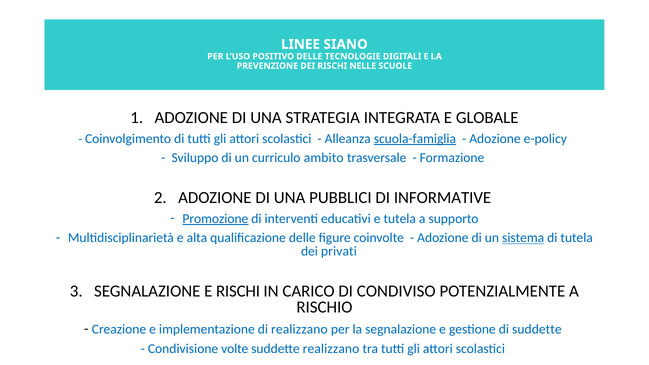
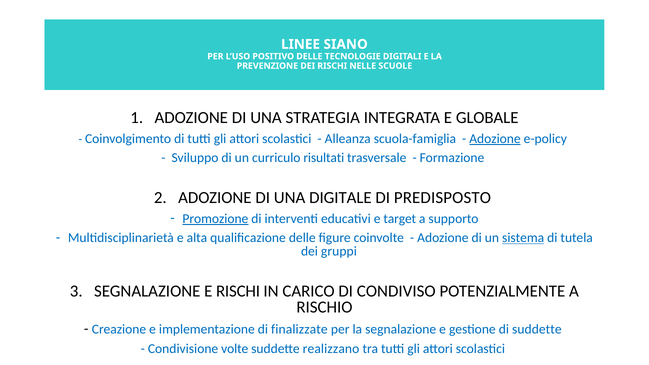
scuola-famiglia underline: present -> none
Adozione at (495, 139) underline: none -> present
ambito: ambito -> risultati
PUBBLICI: PUBBLICI -> DIGITALE
INFORMATIVE: INFORMATIVE -> PREDISPOSTO
e tutela: tutela -> target
privati: privati -> gruppi
di realizzano: realizzano -> finalizzate
